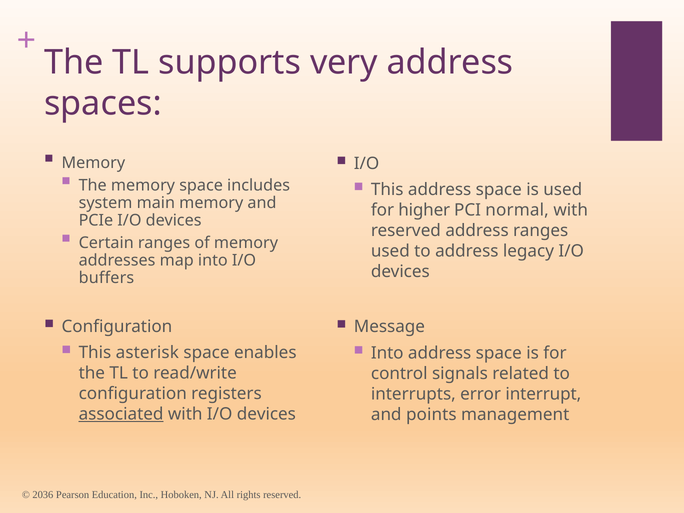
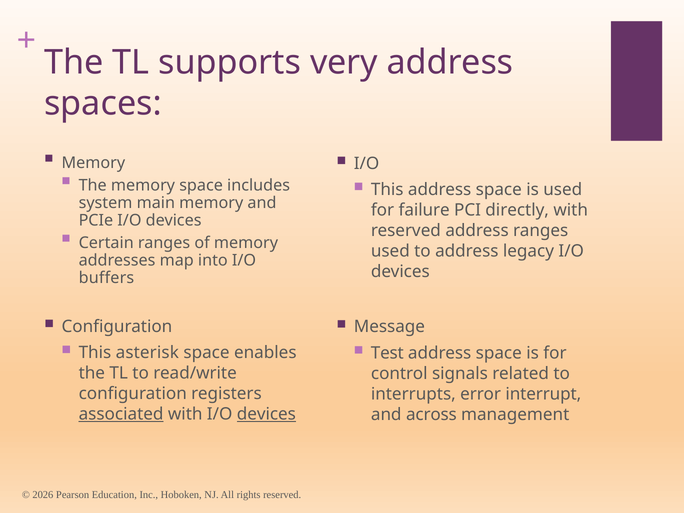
higher: higher -> failure
normal: normal -> directly
Into at (387, 353): Into -> Test
devices at (266, 414) underline: none -> present
points: points -> across
2036: 2036 -> 2026
